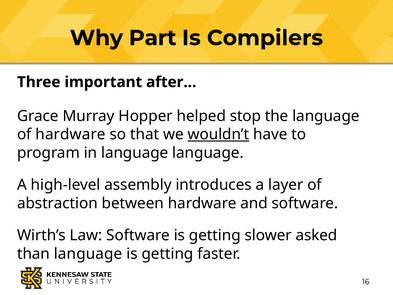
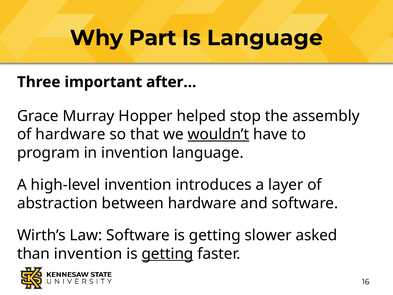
Is Compilers: Compilers -> Language
the language: language -> assembly
in language: language -> invention
high-level assembly: assembly -> invention
than language: language -> invention
getting at (167, 254) underline: none -> present
